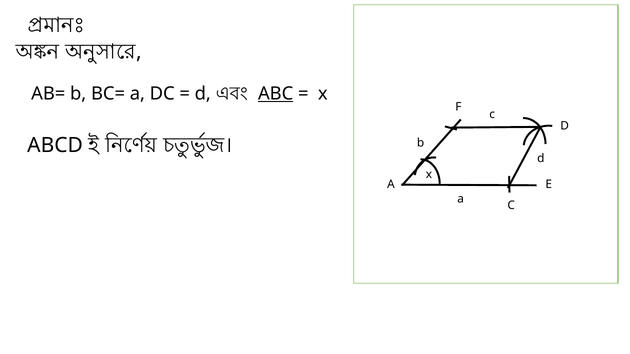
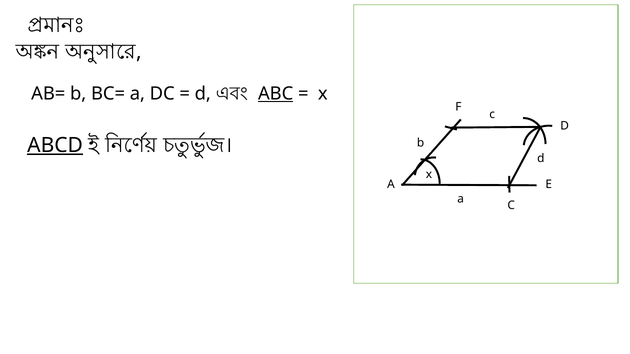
ABCD underline: none -> present
